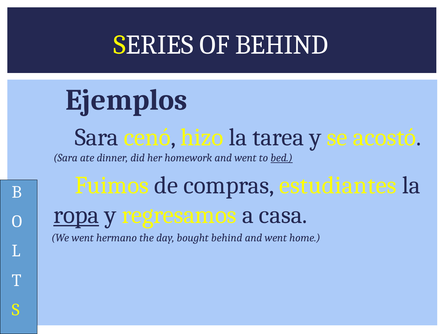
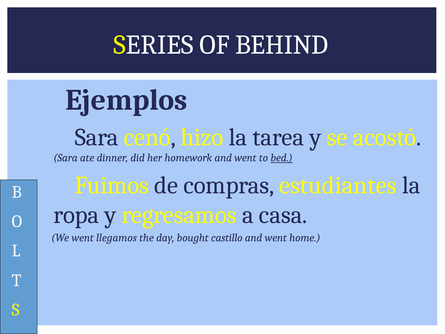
ropa underline: present -> none
hermano: hermano -> llegamos
bought behind: behind -> castillo
